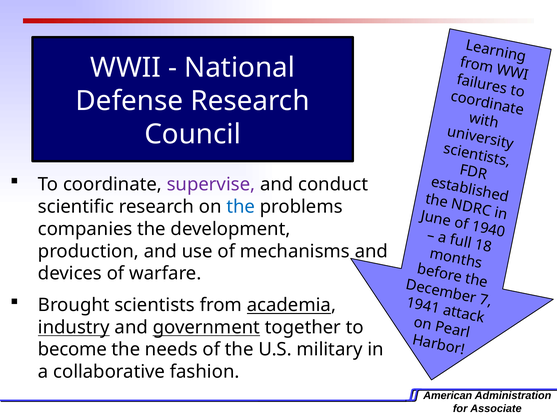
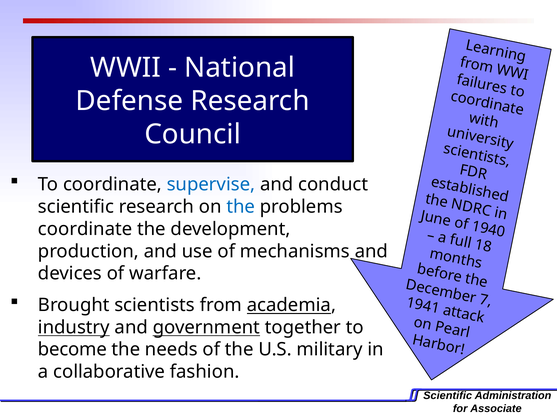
supervise colour: purple -> blue
companies at (85, 229): companies -> coordinate
American at (448, 396): American -> Scientific
